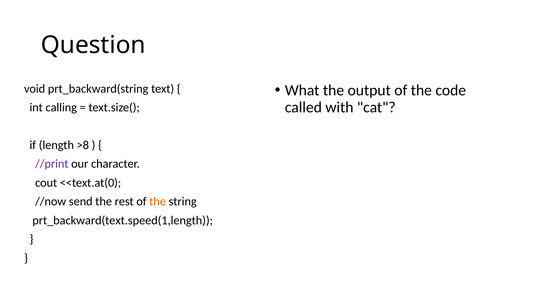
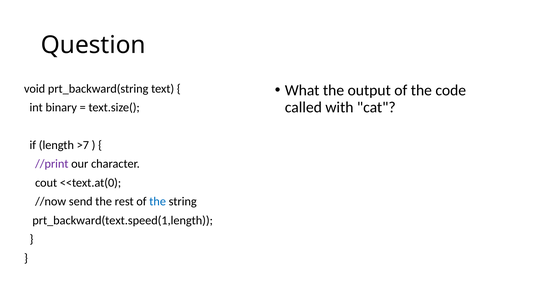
calling: calling -> binary
>8: >8 -> >7
the at (158, 202) colour: orange -> blue
